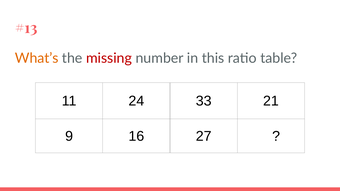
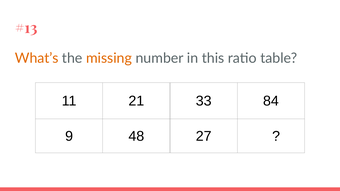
missing colour: red -> orange
24: 24 -> 21
21: 21 -> 84
16: 16 -> 48
